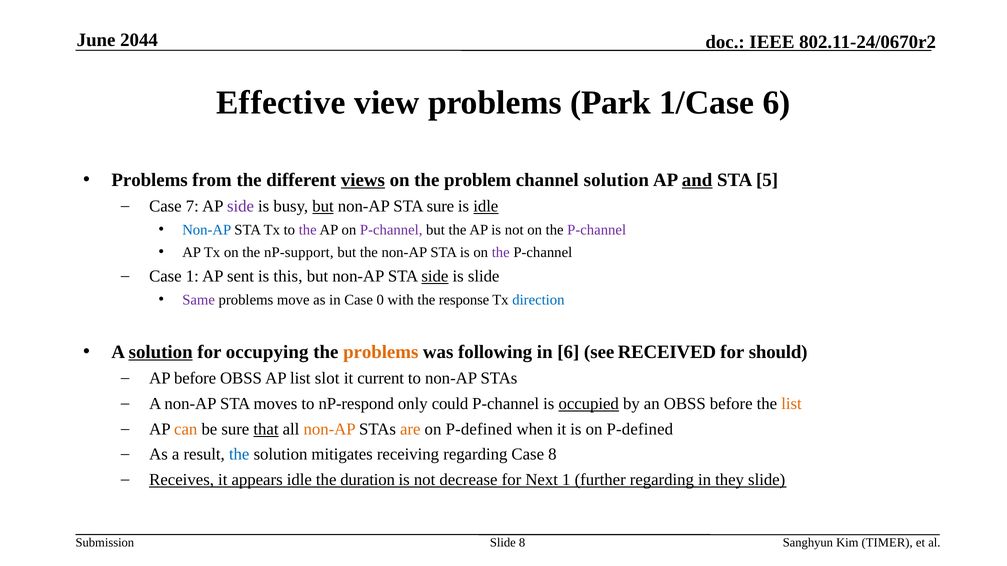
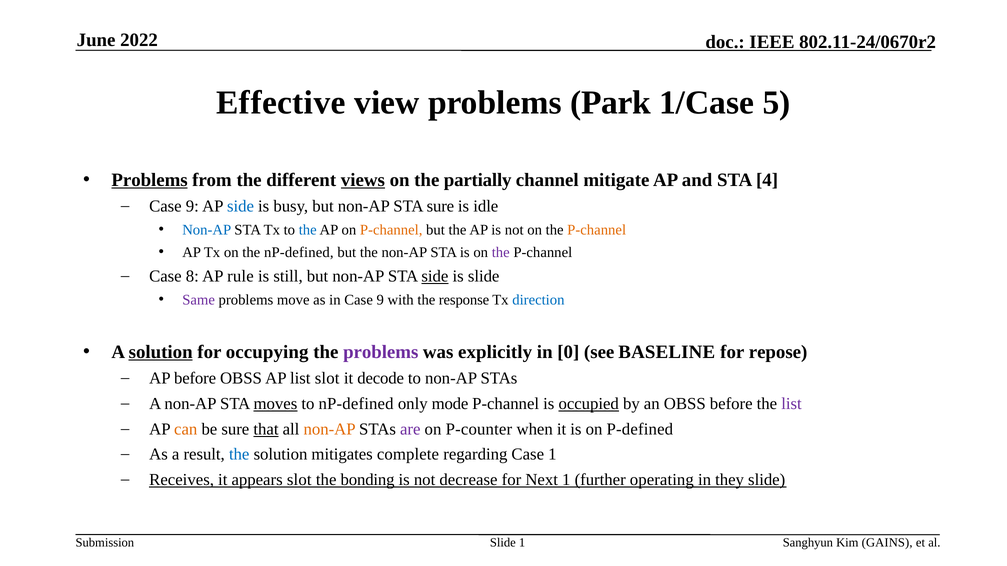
2044: 2044 -> 2022
1/Case 6: 6 -> 5
Problems at (150, 180) underline: none -> present
problem: problem -> partially
channel solution: solution -> mitigate
and underline: present -> none
5: 5 -> 4
7 at (192, 207): 7 -> 9
side at (241, 207) colour: purple -> blue
but at (323, 207) underline: present -> none
idle at (486, 207) underline: present -> none
the at (308, 230) colour: purple -> blue
P-channel at (391, 230) colour: purple -> orange
P-channel at (597, 230) colour: purple -> orange
the nP-support: nP-support -> nP-defined
Case 1: 1 -> 8
sent: sent -> rule
this: this -> still
in Case 0: 0 -> 9
problems at (381, 352) colour: orange -> purple
following: following -> explicitly
in 6: 6 -> 0
RECEIVED: RECEIVED -> BASELINE
should: should -> repose
current: current -> decode
moves underline: none -> present
to nP-respond: nP-respond -> nP-defined
could: could -> mode
list at (792, 404) colour: orange -> purple
are colour: orange -> purple
P-defined at (479, 429): P-defined -> P-counter
receiving: receiving -> complete
Case 8: 8 -> 1
appears idle: idle -> slot
duration: duration -> bonding
further regarding: regarding -> operating
Slide 8: 8 -> 1
TIMER: TIMER -> GAINS
